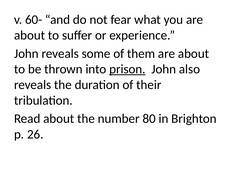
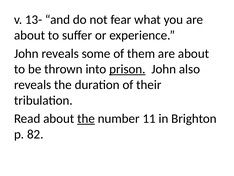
60-: 60- -> 13-
the at (86, 118) underline: none -> present
80: 80 -> 11
26: 26 -> 82
